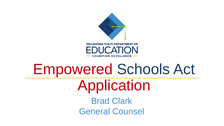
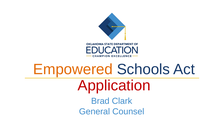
Empowered colour: red -> orange
